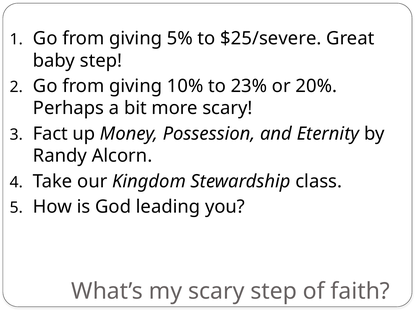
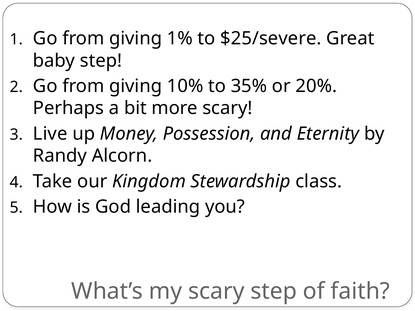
5%: 5% -> 1%
23%: 23% -> 35%
Fact: Fact -> Live
